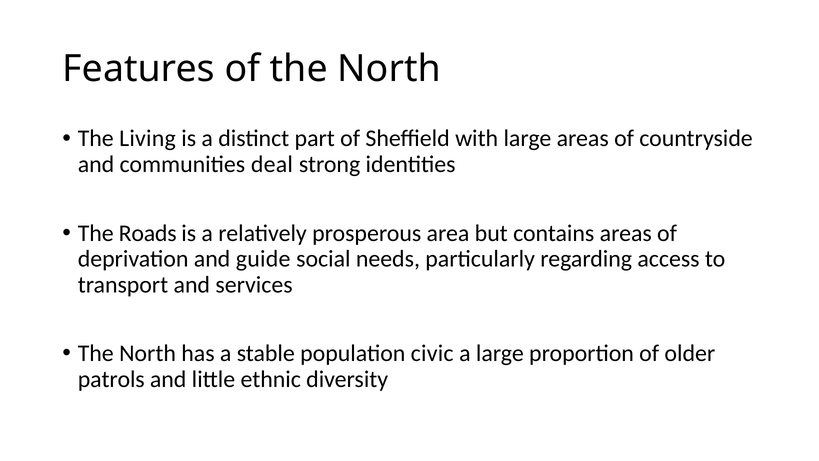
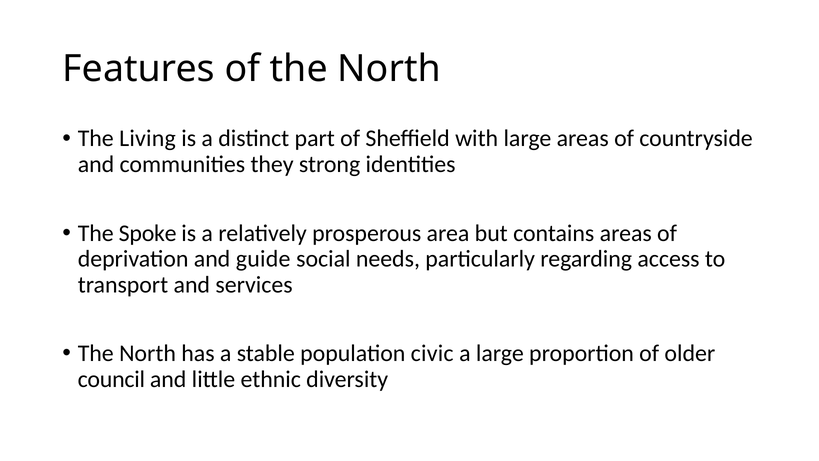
deal: deal -> they
Roads: Roads -> Spoke
patrols: patrols -> council
